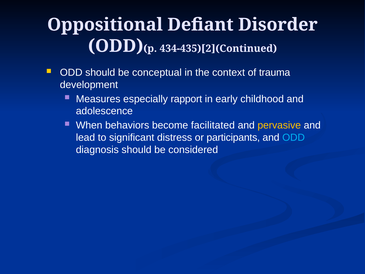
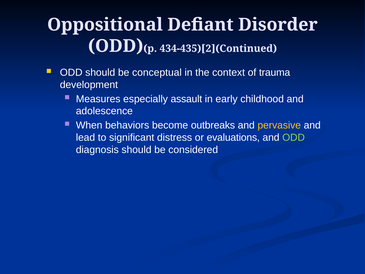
rapport: rapport -> assault
facilitated: facilitated -> outbreaks
participants: participants -> evaluations
ODD at (294, 137) colour: light blue -> light green
